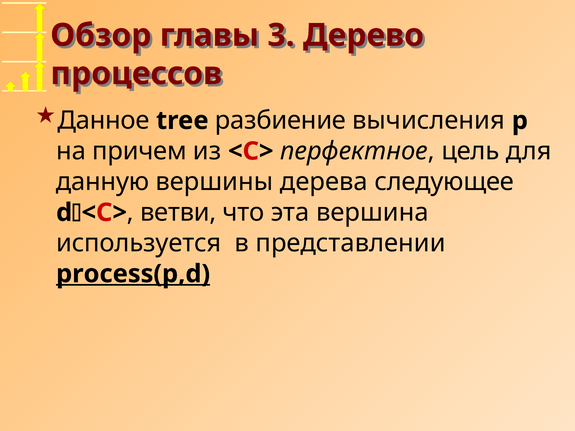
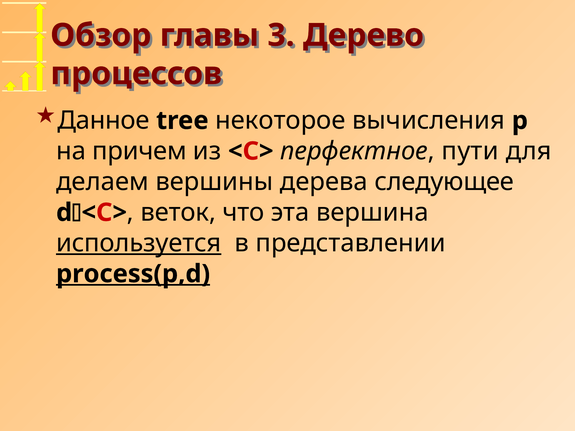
разбиение: разбиение -> некоторое
цель: цель -> пути
данную: данную -> делаем
ветви: ветви -> веток
используется underline: none -> present
